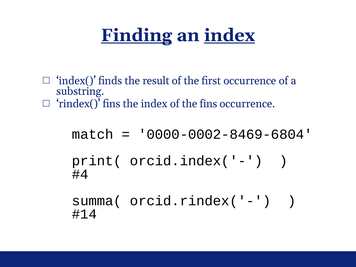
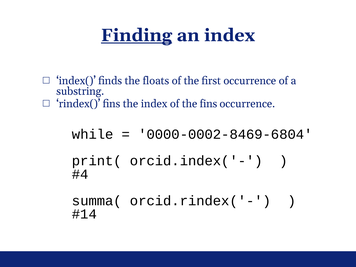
index at (230, 35) underline: present -> none
result: result -> floats
match: match -> while
